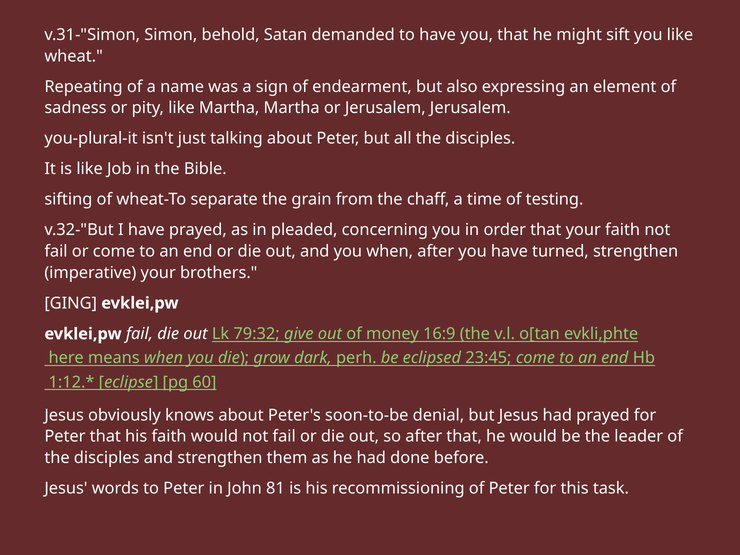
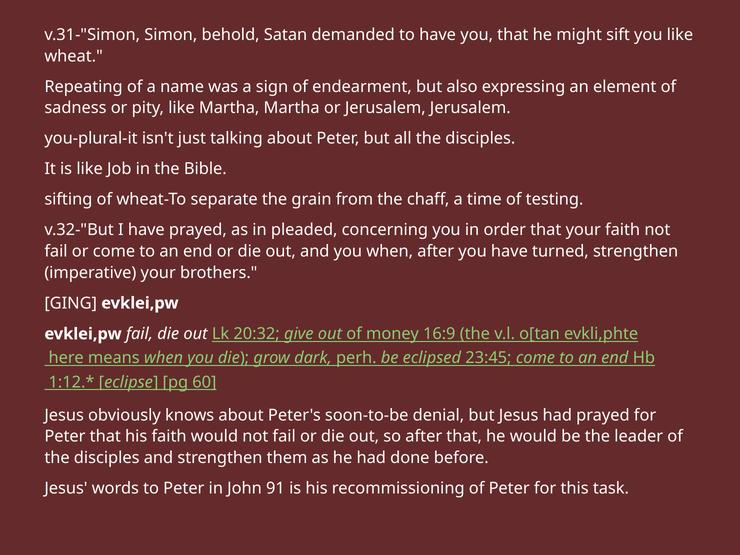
79:32: 79:32 -> 20:32
81: 81 -> 91
